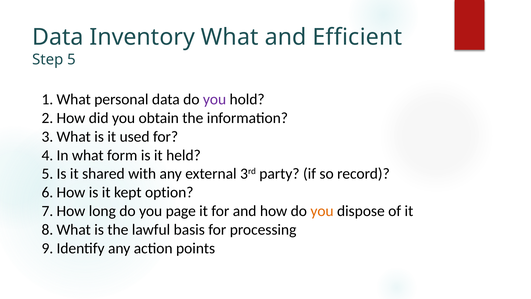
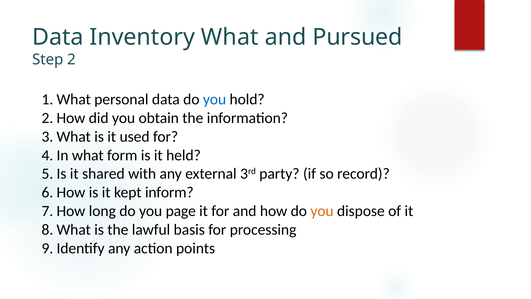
Efficient: Efficient -> Pursued
5: 5 -> 2
you at (215, 99) colour: purple -> blue
option: option -> inform
